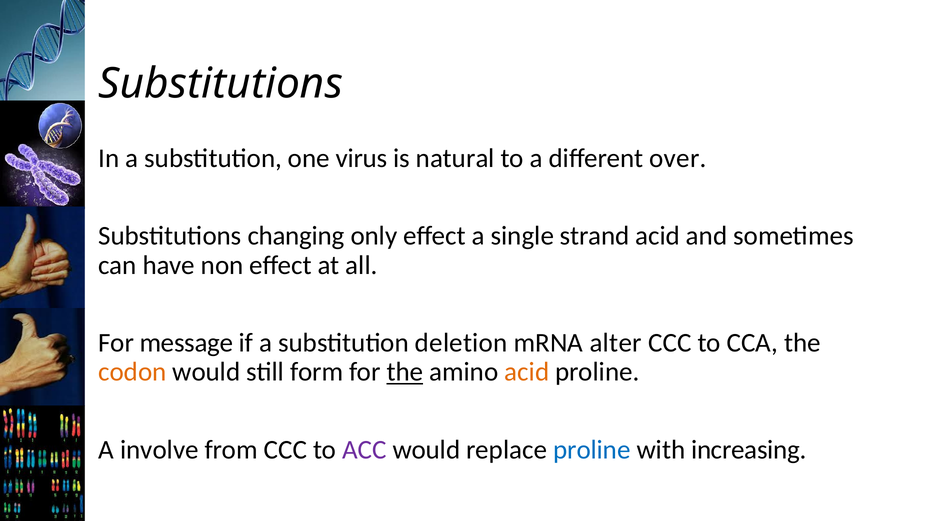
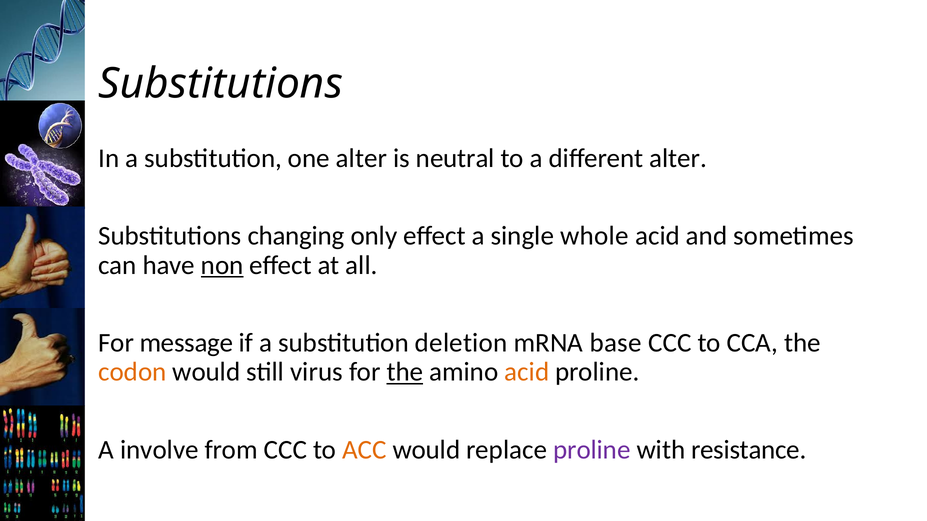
one virus: virus -> alter
natural: natural -> neutral
different over: over -> alter
strand: strand -> whole
non underline: none -> present
alter: alter -> base
form: form -> virus
ACC colour: purple -> orange
proline at (592, 450) colour: blue -> purple
increasing: increasing -> resistance
